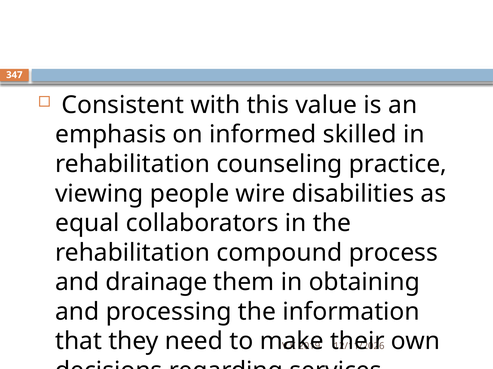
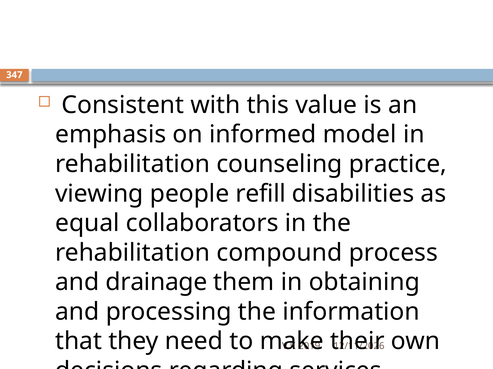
skilled: skilled -> model
wire: wire -> refill
